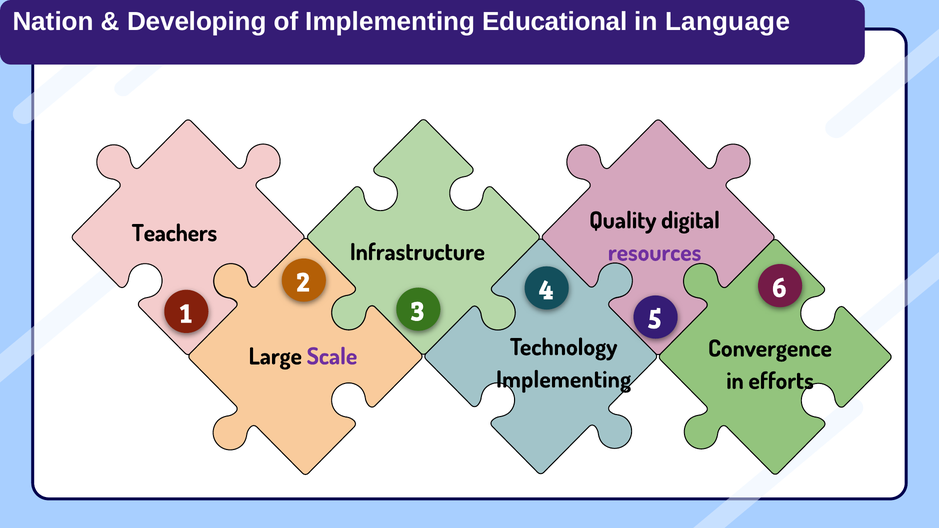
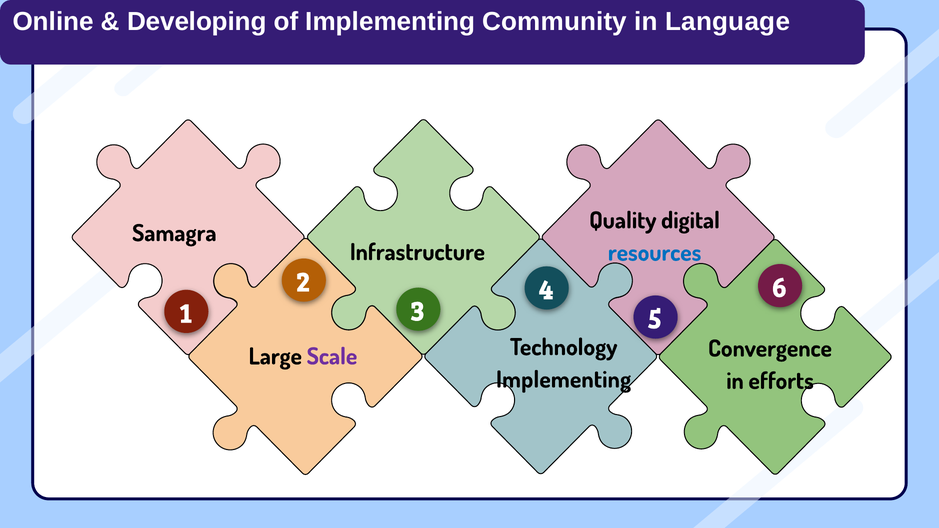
Nation: Nation -> Online
Educational: Educational -> Community
Teachers: Teachers -> Samagra
resources colour: purple -> blue
